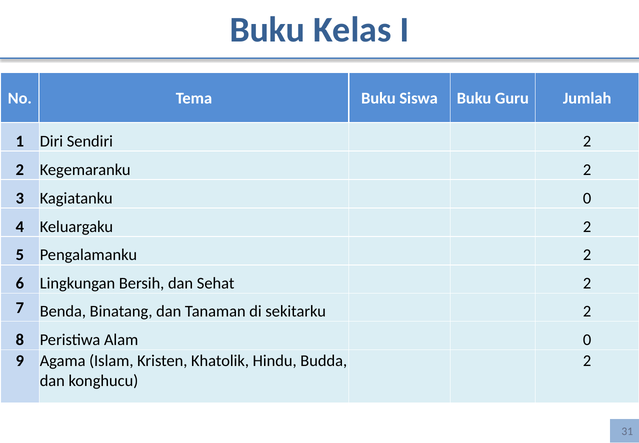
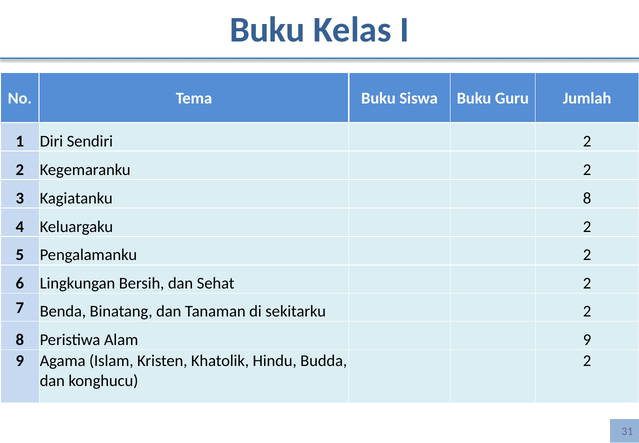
0 at (587, 198): 0 -> 8
0 at (587, 339): 0 -> 9
